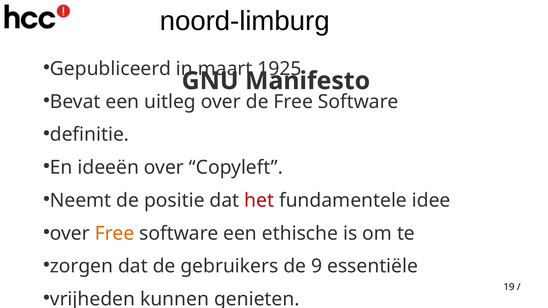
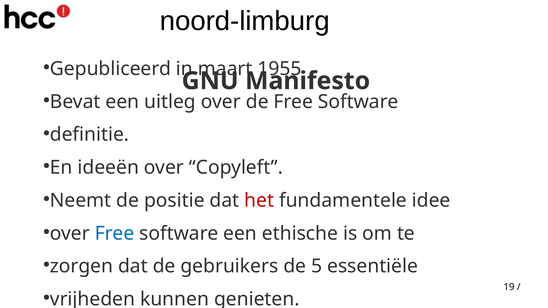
1925: 1925 -> 1955
Free at (115, 234) colour: orange -> blue
9: 9 -> 5
